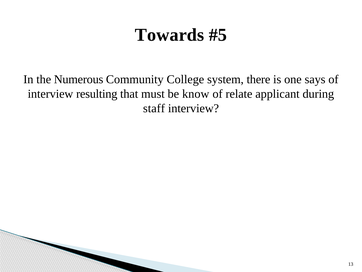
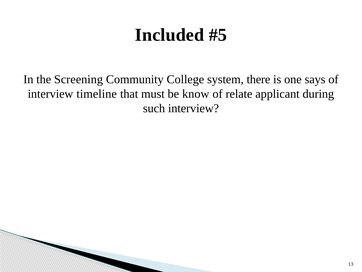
Towards: Towards -> Included
Numerous: Numerous -> Screening
resulting: resulting -> timeline
staff: staff -> such
